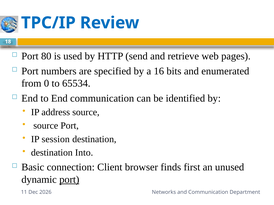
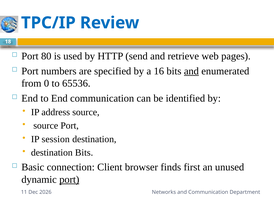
and at (191, 71) underline: none -> present
65534: 65534 -> 65536
destination Into: Into -> Bits
